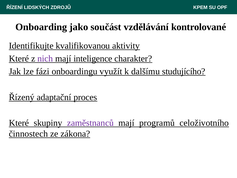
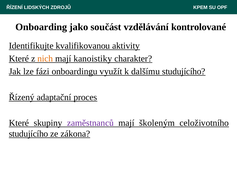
nich colour: purple -> orange
inteligence: inteligence -> kanoistiky
programů: programů -> školeným
činnostech at (28, 134): činnostech -> studujícího
